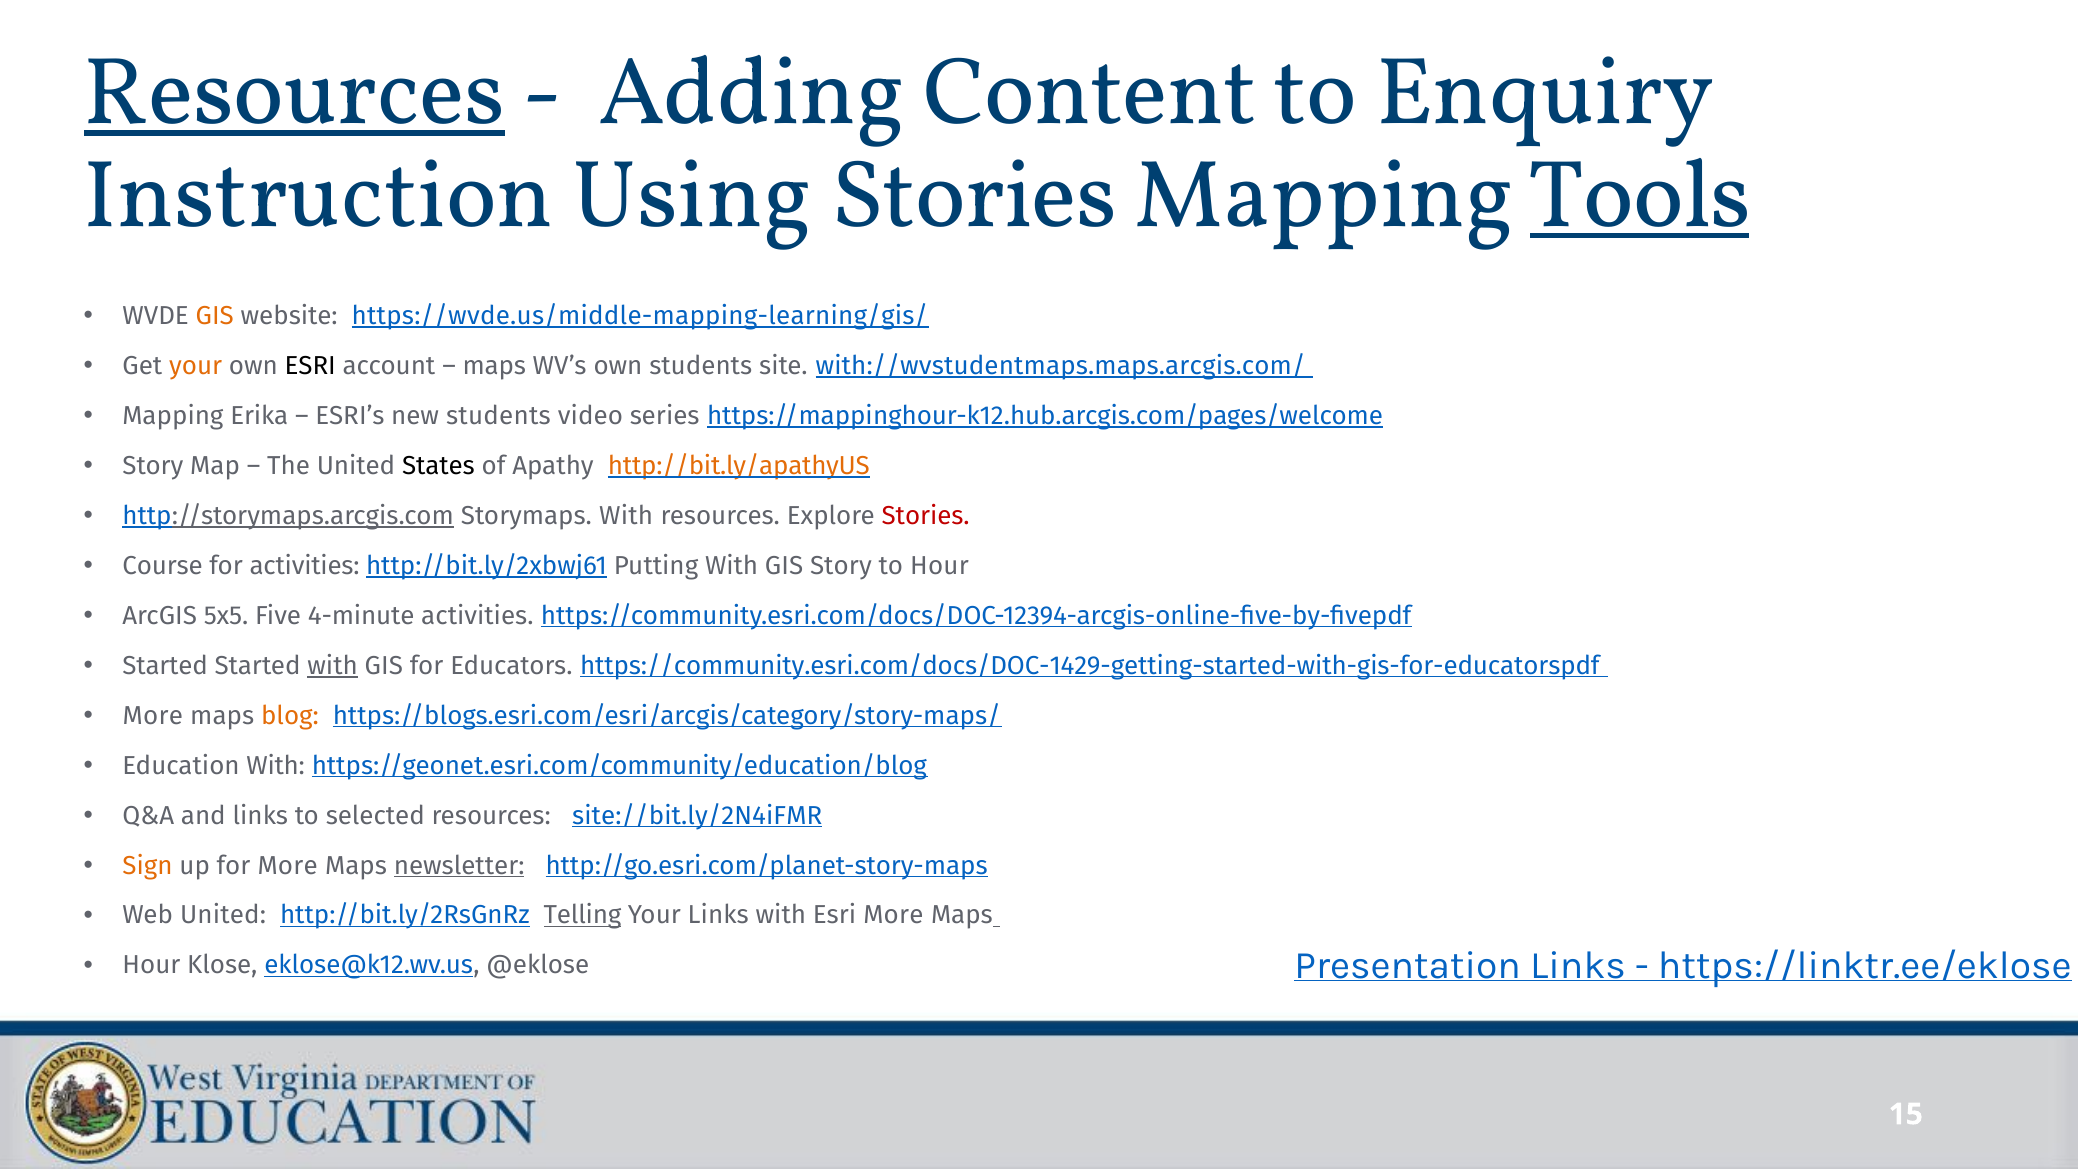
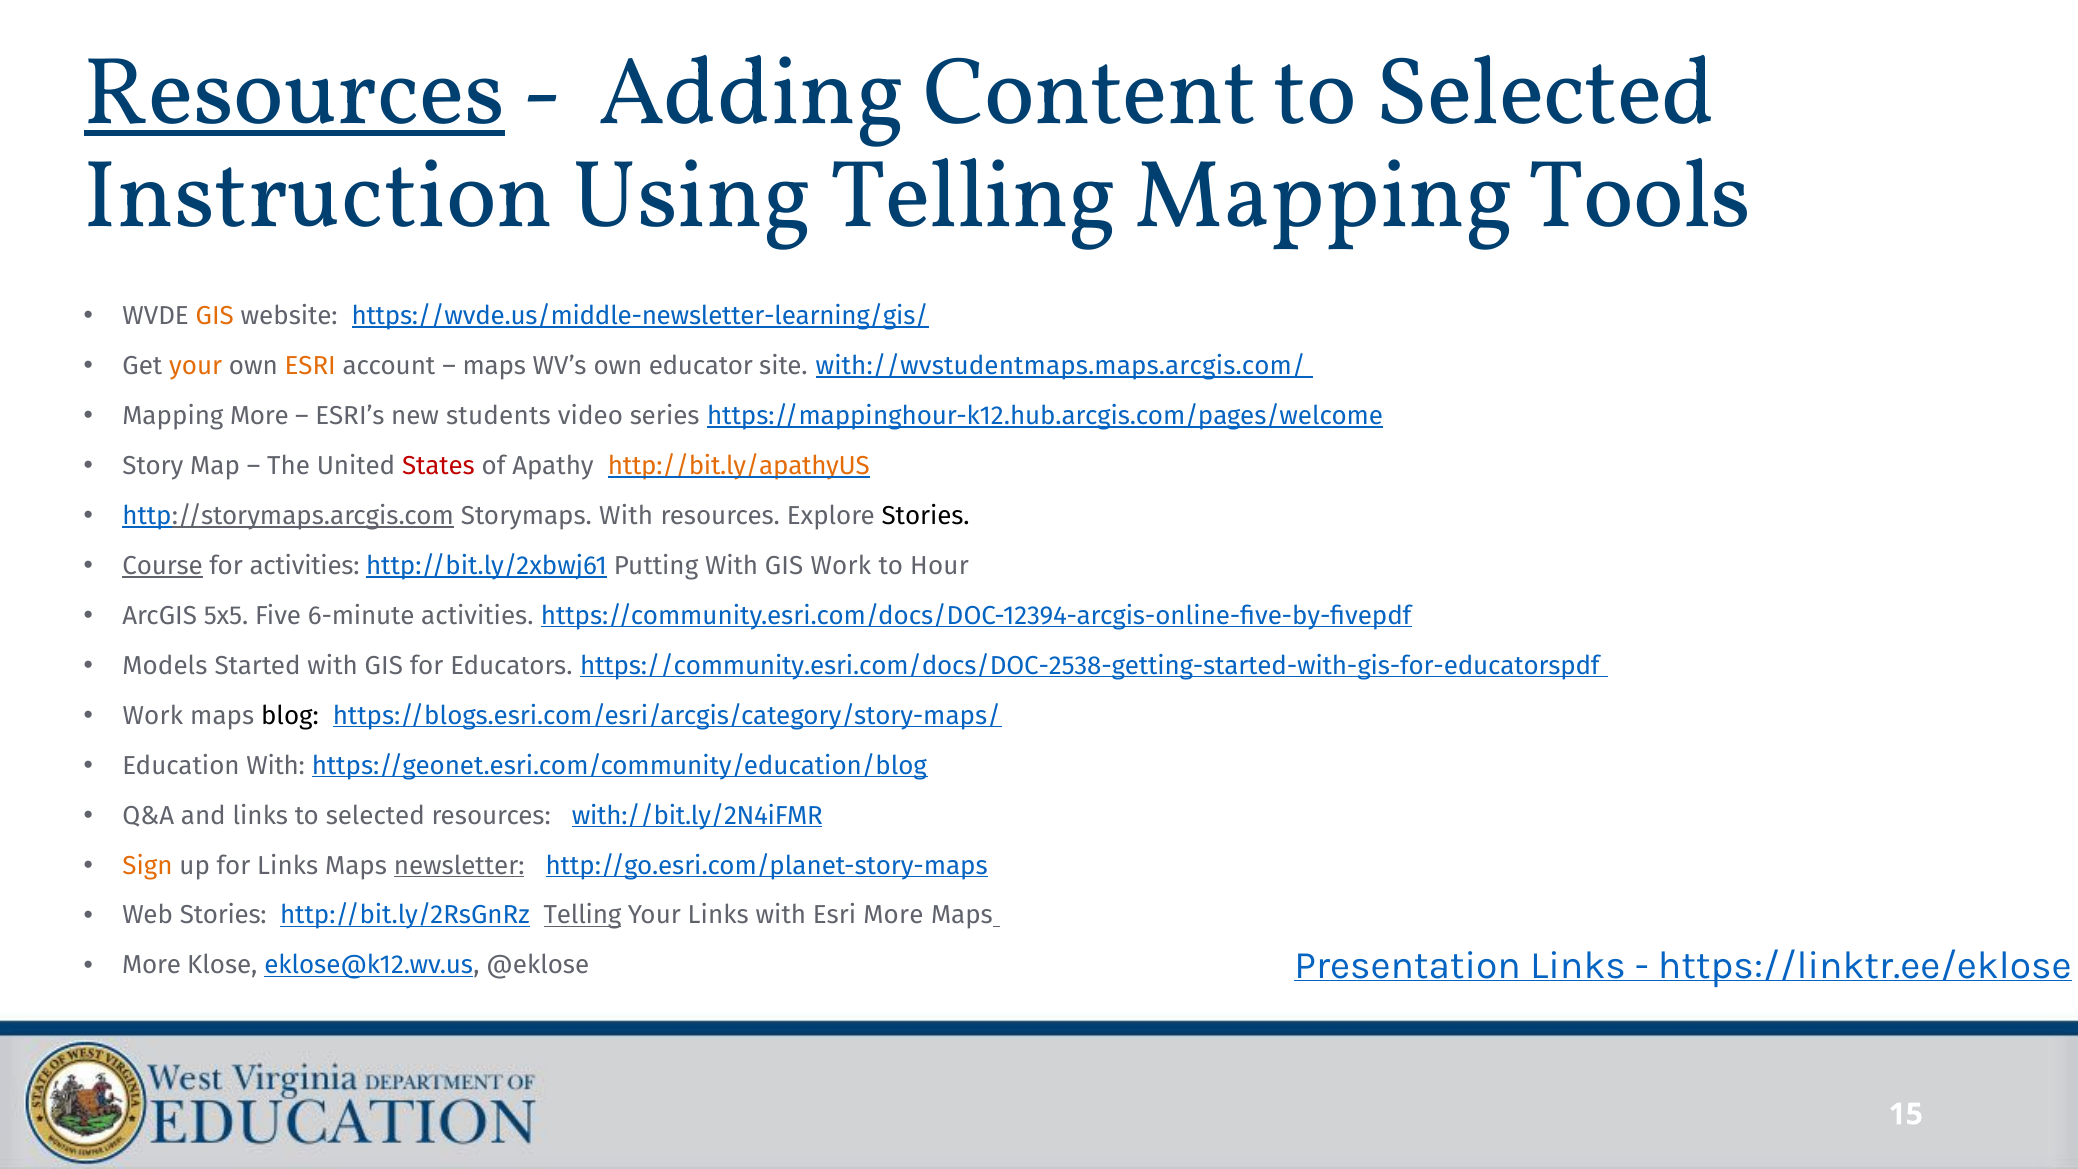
Enquiry at (1545, 92): Enquiry -> Selected
Using Stories: Stories -> Telling
Tools underline: present -> none
https://wvde.us/middle-mapping-learning/gis/: https://wvde.us/middle-mapping-learning/gis/ -> https://wvde.us/middle-newsletter-learning/gis/
ESRI at (310, 366) colour: black -> orange
own students: students -> educator
Mapping Erika: Erika -> More
States colour: black -> red
Stories at (926, 516) colour: red -> black
Course underline: none -> present
GIS Story: Story -> Work
4-minute: 4-minute -> 6-minute
Started at (165, 666): Started -> Models
with at (333, 666) underline: present -> none
https://community.esri.com/docs/DOC-1429-getting-started-with-gis-for-educatorspdf: https://community.esri.com/docs/DOC-1429-getting-started-with-gis-for-educatorspdf -> https://community.esri.com/docs/DOC-2538-getting-started-with-gis-for-educatorspdf
More at (153, 716): More -> Work
blog colour: orange -> black
site://bit.ly/2N4iFMR: site://bit.ly/2N4iFMR -> with://bit.ly/2N4iFMR
for More: More -> Links
Web United: United -> Stories
Hour at (151, 965): Hour -> More
